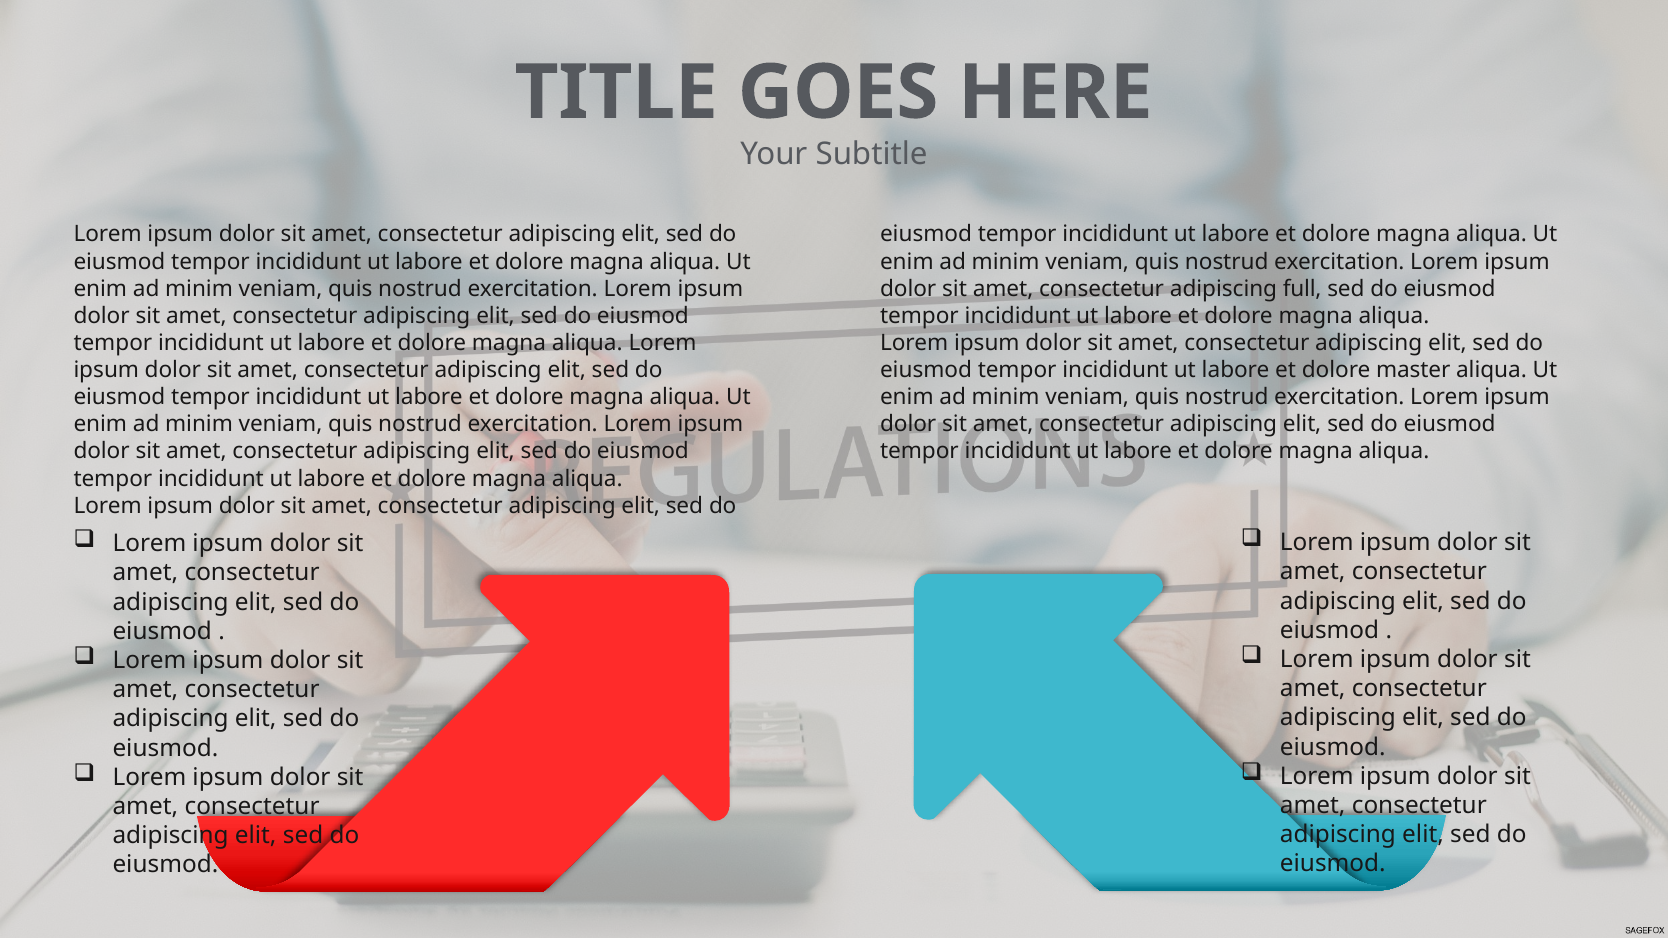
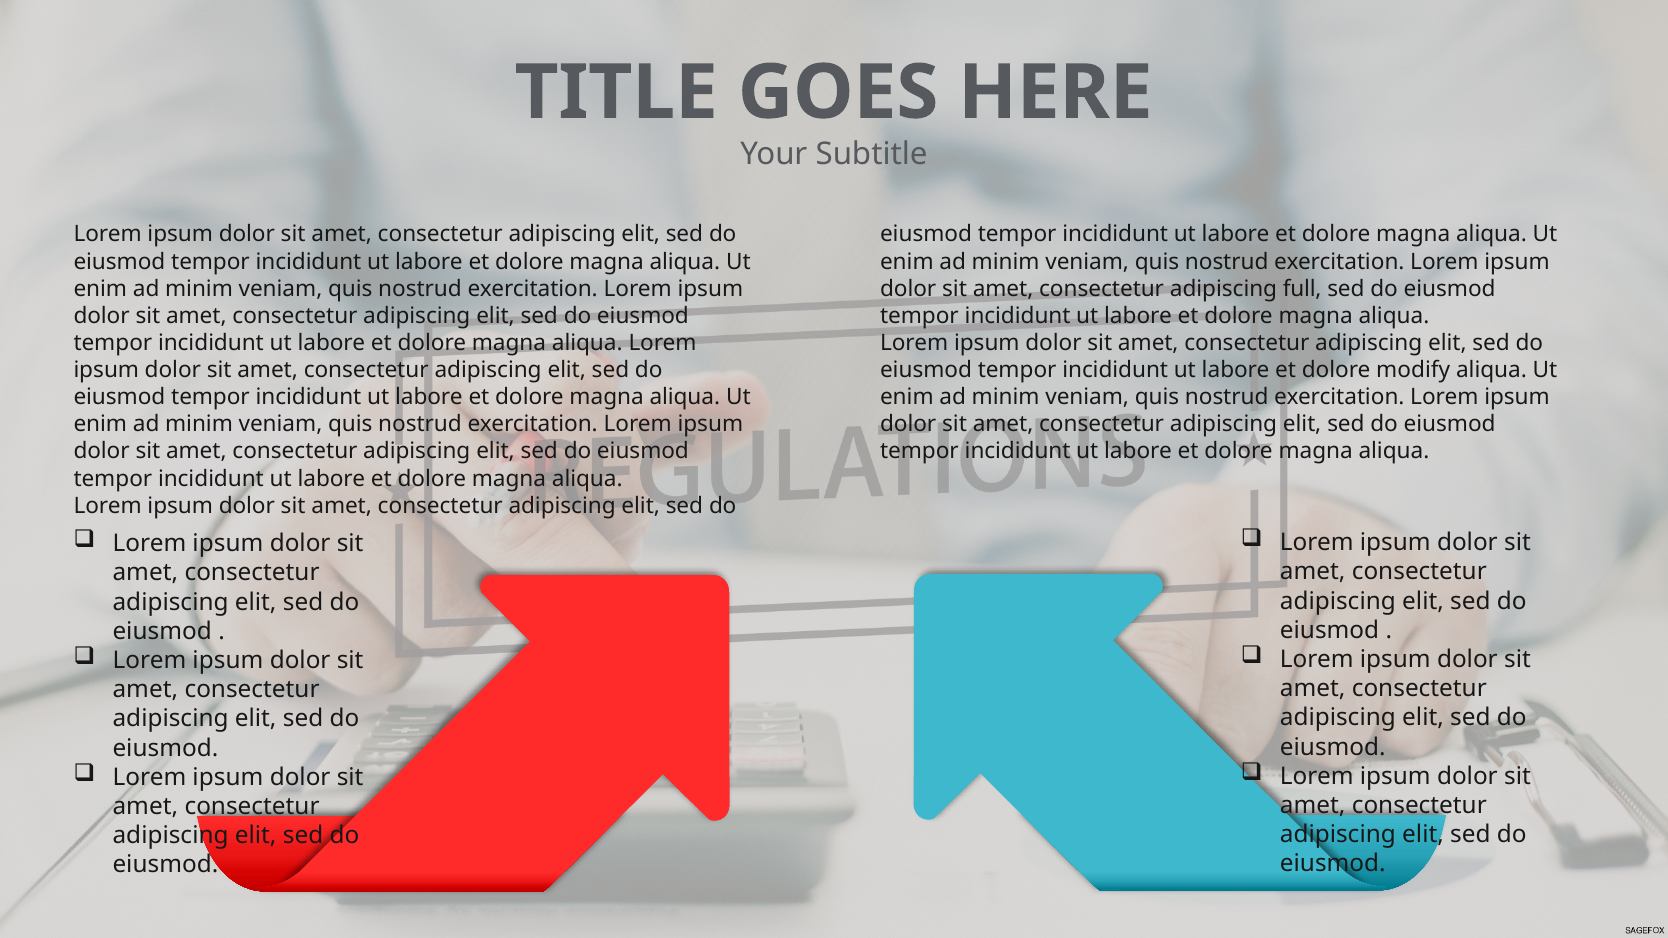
master: master -> modify
